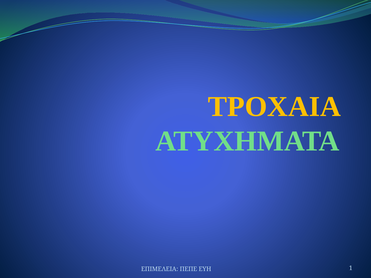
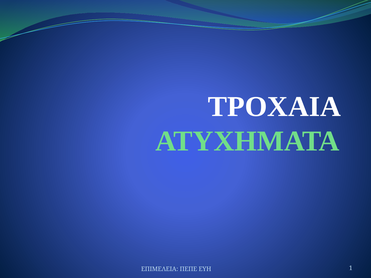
ΤΡΟΧΑΙΑ colour: yellow -> white
